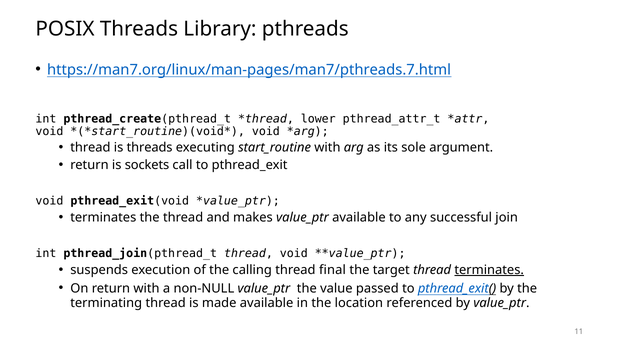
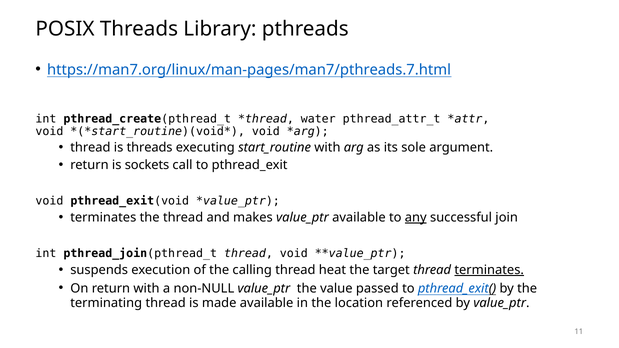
lower: lower -> water
any underline: none -> present
final: final -> heat
